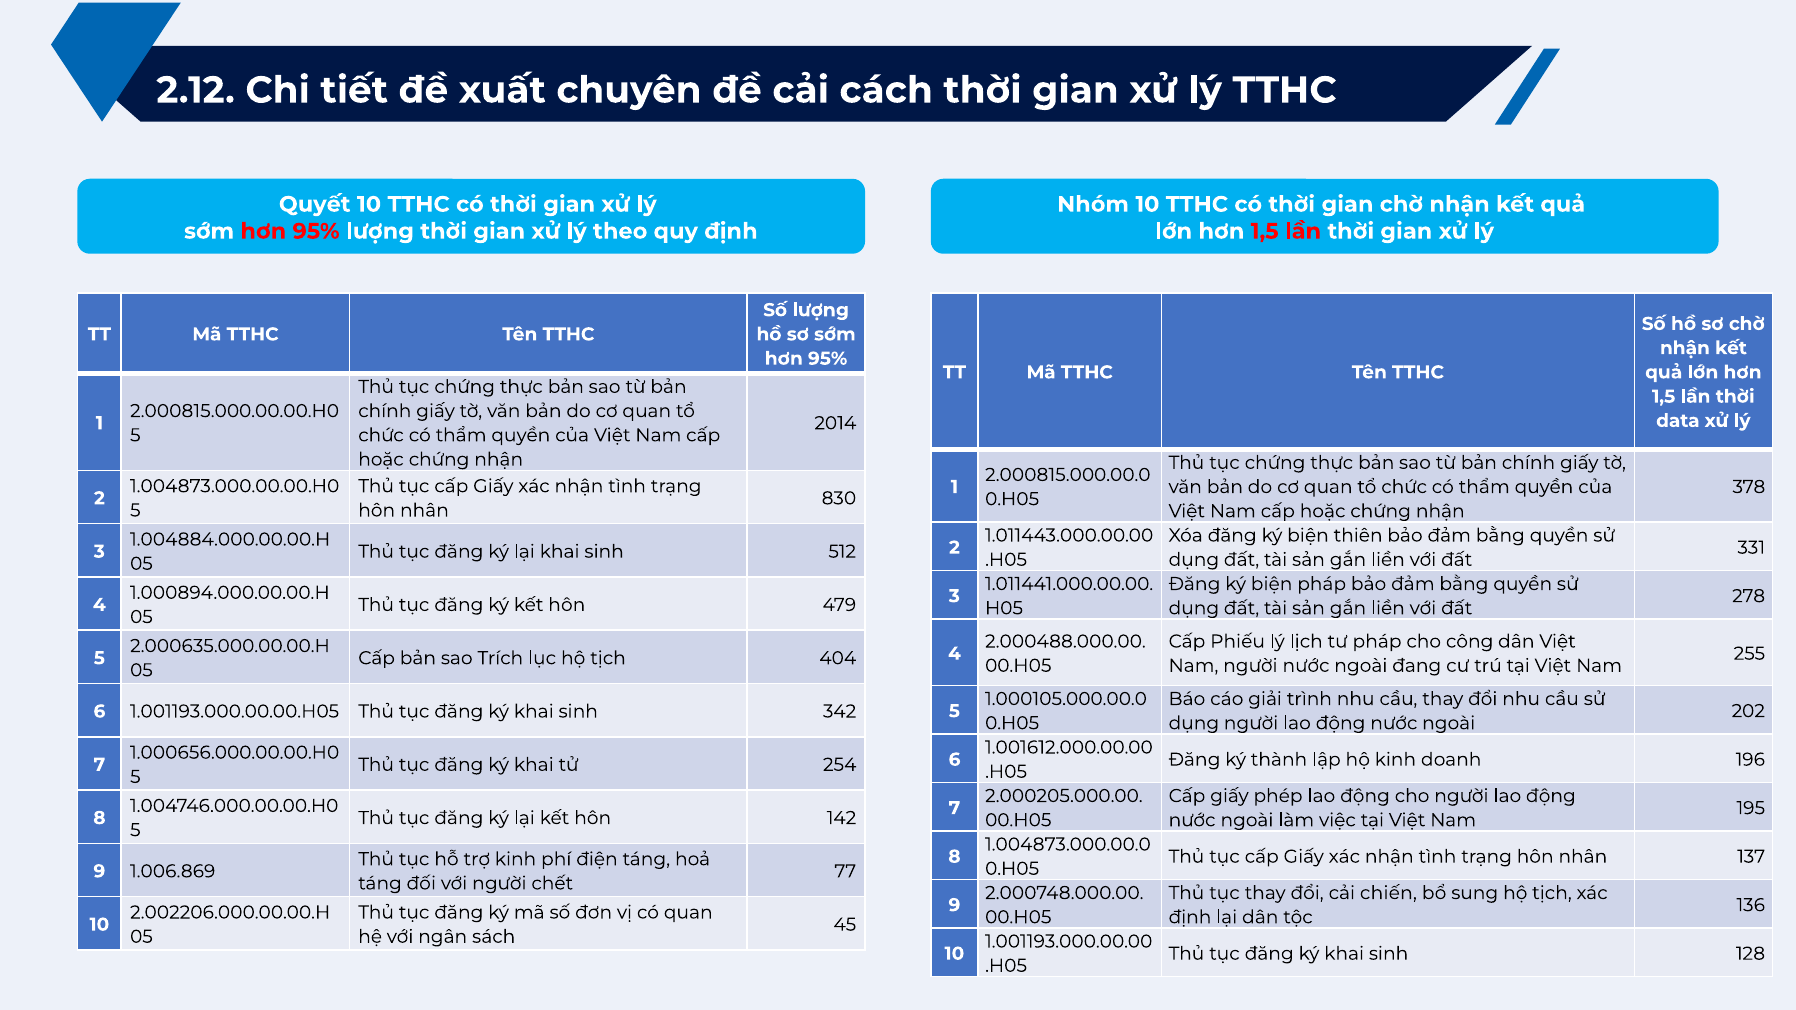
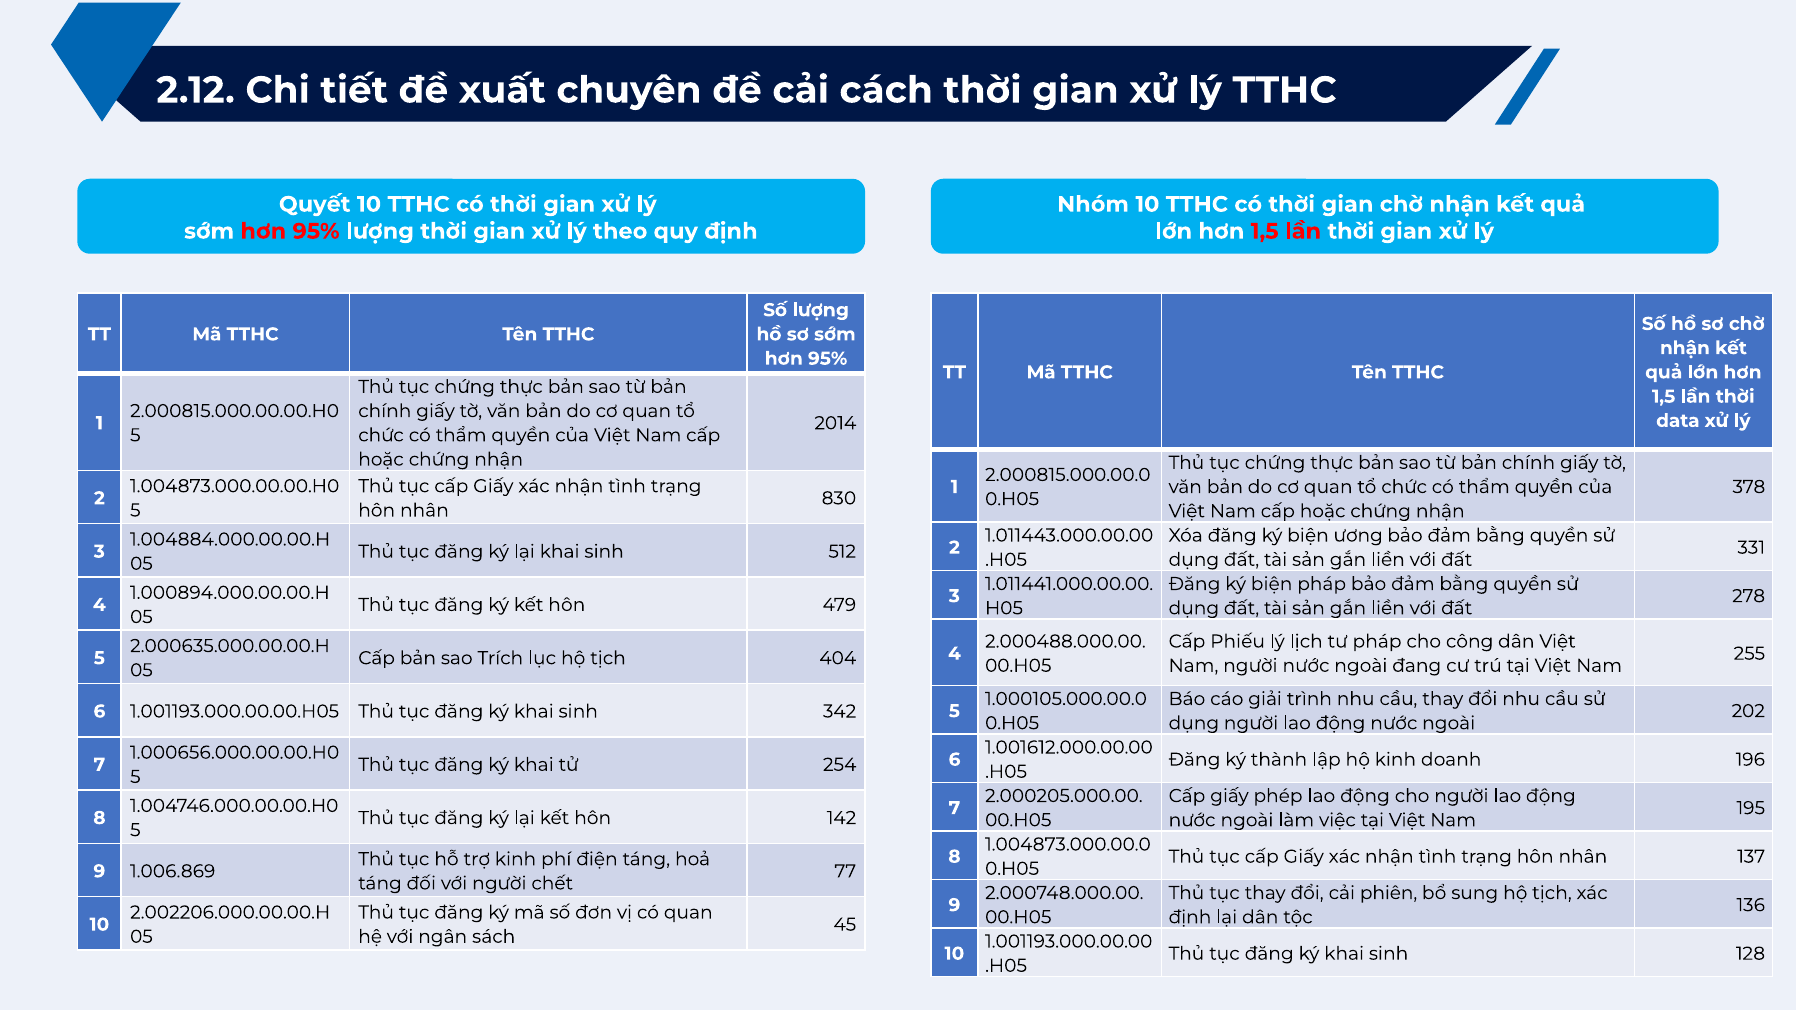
thiên: thiên -> ương
chiến: chiến -> phiên
